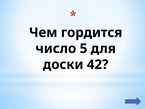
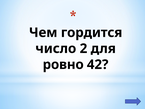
5: 5 -> 2
доски: доски -> ровно
